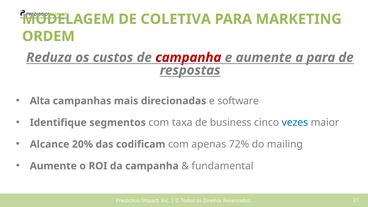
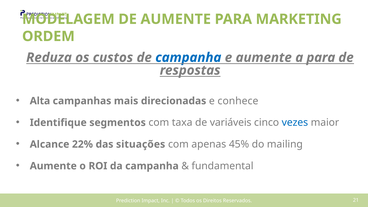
DE COLETIVA: COLETIVA -> AUMENTE
campanha at (188, 58) colour: red -> blue
software: software -> conhece
business: business -> variáveis
20%: 20% -> 22%
codificam: codificam -> situações
72%: 72% -> 45%
